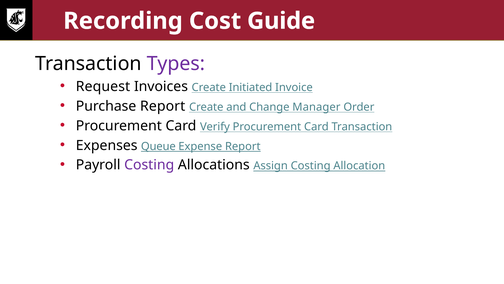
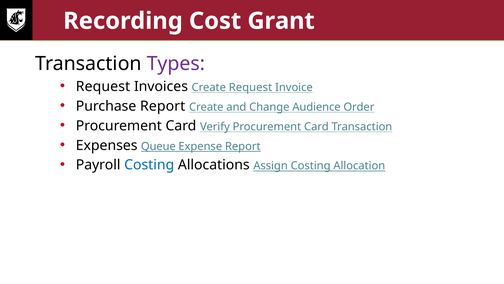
Guide: Guide -> Grant
Create Initiated: Initiated -> Request
Manager: Manager -> Audience
Costing at (149, 165) colour: purple -> blue
